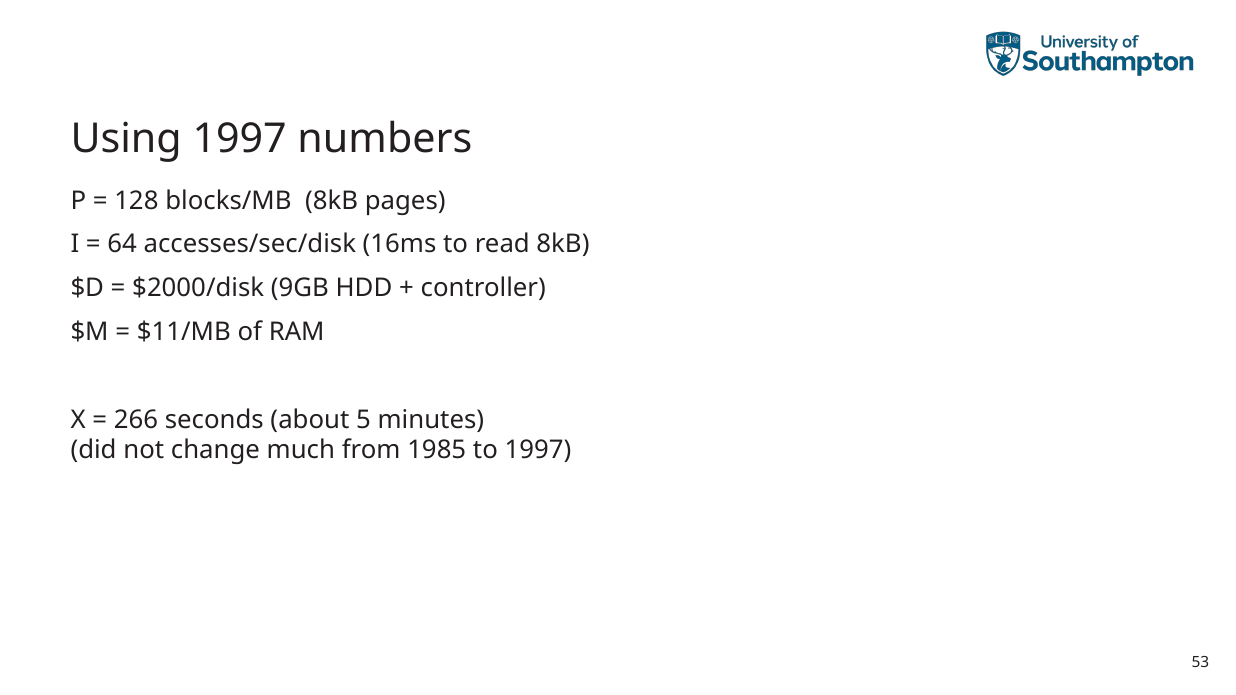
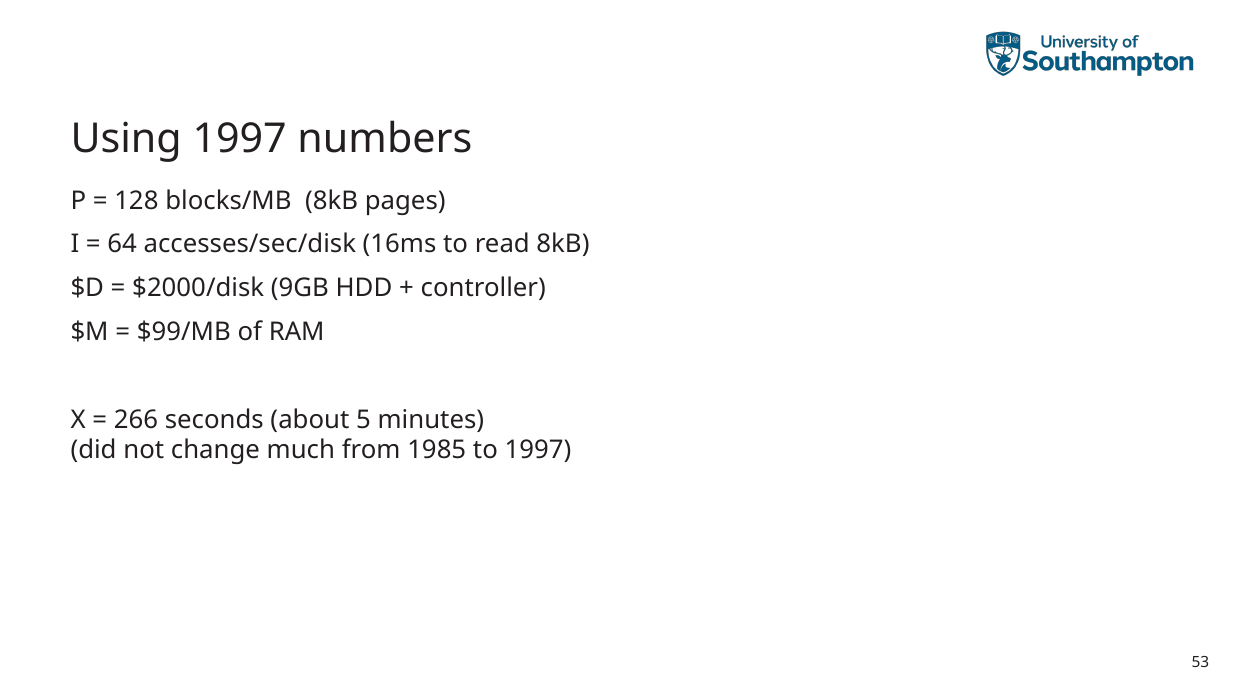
$11/MB: $11/MB -> $99/MB
